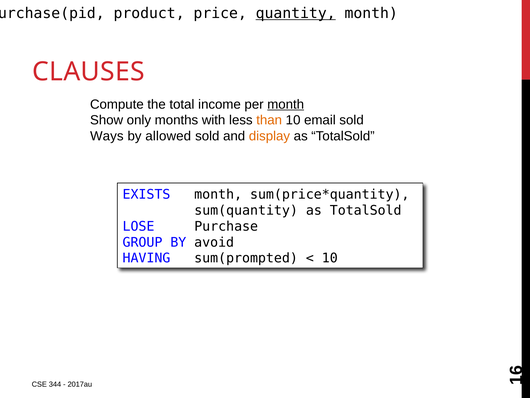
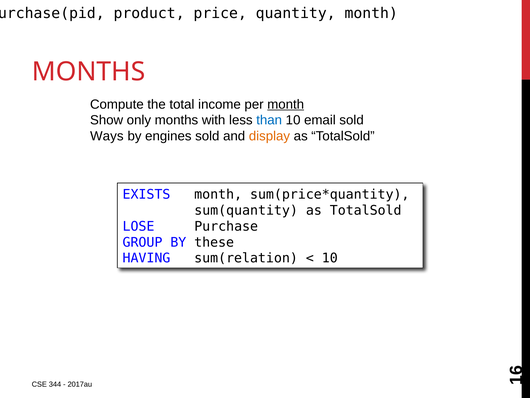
quantity underline: present -> none
CLAUSES at (88, 72): CLAUSES -> MONTHS
than colour: orange -> blue
allowed: allowed -> engines
avoid: avoid -> these
sum(prompted: sum(prompted -> sum(relation
